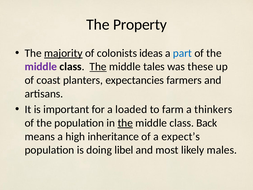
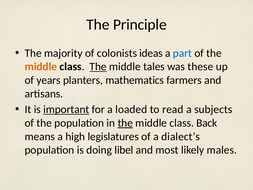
Property: Property -> Principle
majority underline: present -> none
middle at (41, 67) colour: purple -> orange
coast: coast -> years
expectancies: expectancies -> mathematics
important underline: none -> present
farm: farm -> read
thinkers: thinkers -> subjects
inheritance: inheritance -> legislatures
expect’s: expect’s -> dialect’s
